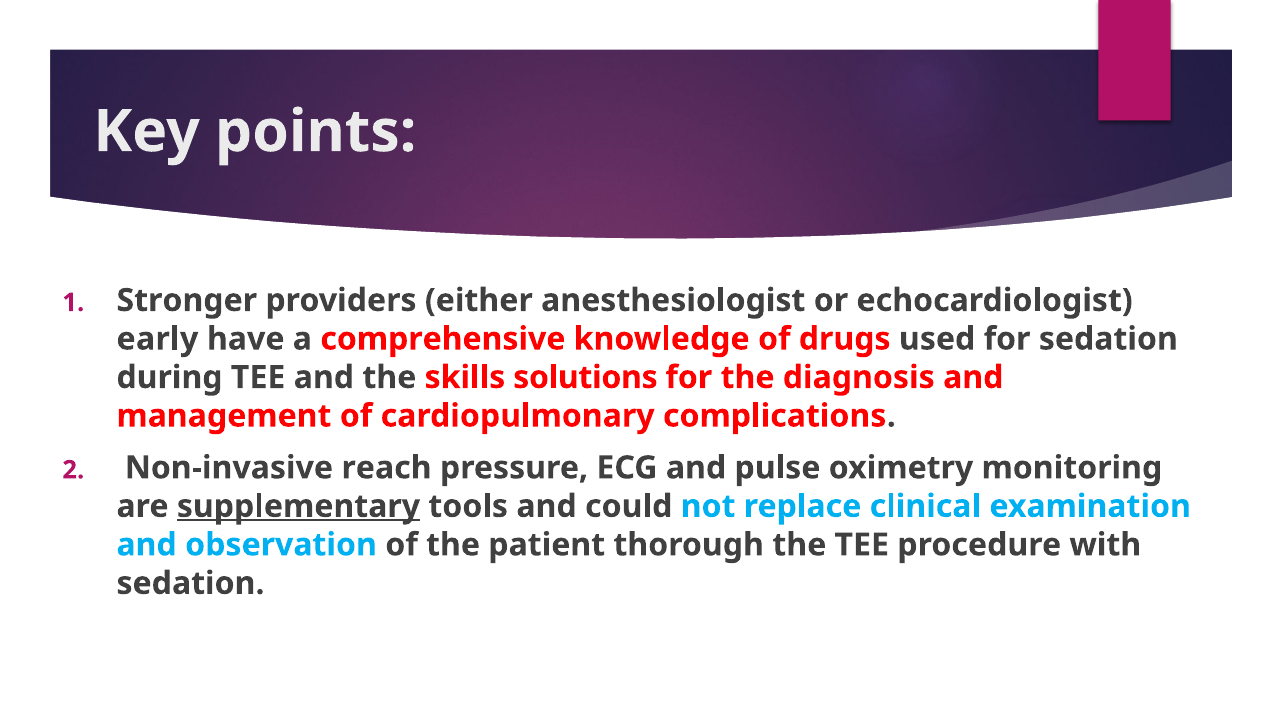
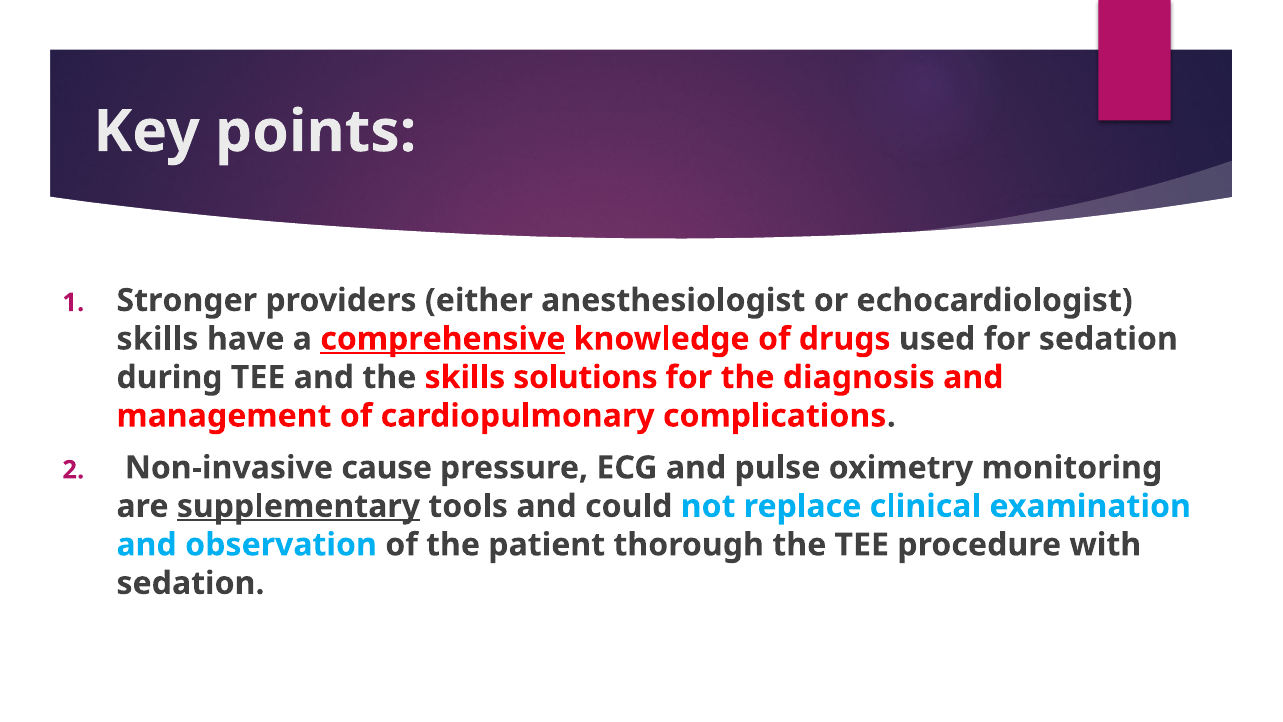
early at (157, 339): early -> skills
comprehensive underline: none -> present
reach: reach -> cause
